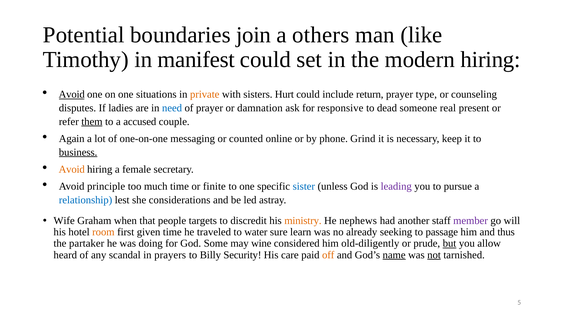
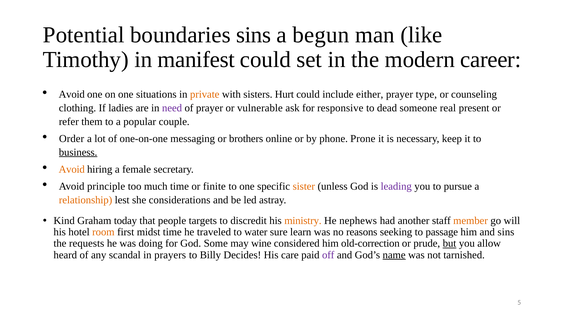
boundaries join: join -> sins
others: others -> begun
modern hiring: hiring -> career
Avoid at (72, 95) underline: present -> none
return: return -> either
disputes: disputes -> clothing
need colour: blue -> purple
damnation: damnation -> vulnerable
them underline: present -> none
accused: accused -> popular
Again: Again -> Order
counted: counted -> brothers
Grind: Grind -> Prone
sister colour: blue -> orange
relationship colour: blue -> orange
Wife: Wife -> Kind
when: when -> today
member colour: purple -> orange
given: given -> midst
already: already -> reasons
and thus: thus -> sins
partaker: partaker -> requests
old-diligently: old-diligently -> old-correction
Security: Security -> Decides
off colour: orange -> purple
not underline: present -> none
